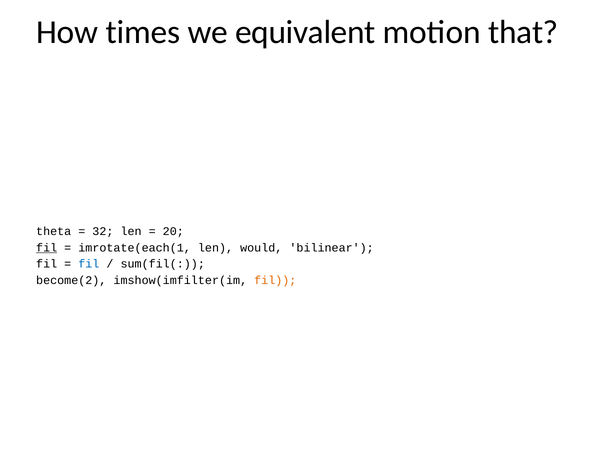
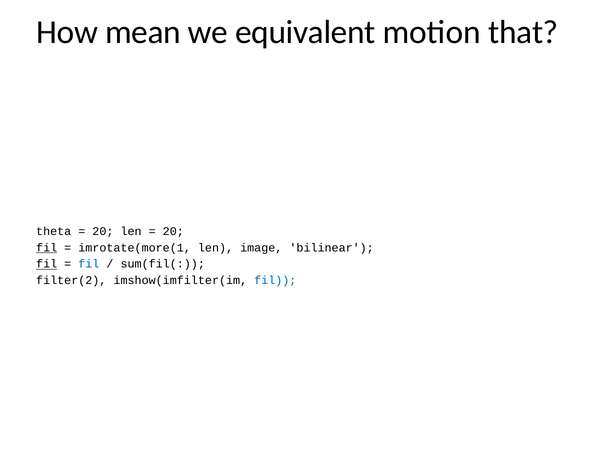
times: times -> mean
32 at (103, 232): 32 -> 20
imrotate(each(1: imrotate(each(1 -> imrotate(more(1
would: would -> image
fil at (47, 264) underline: none -> present
become(2: become(2 -> filter(2
fil at (275, 281) colour: orange -> blue
